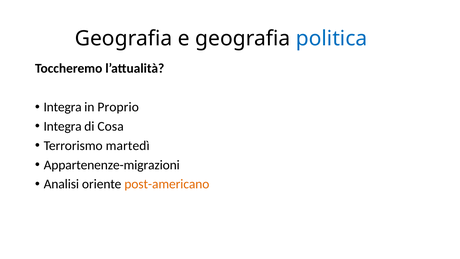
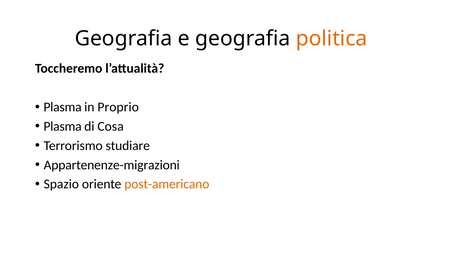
politica colour: blue -> orange
Integra at (63, 107): Integra -> Plasma
Integra at (63, 126): Integra -> Plasma
martedì: martedì -> studiare
Analisi: Analisi -> Spazio
